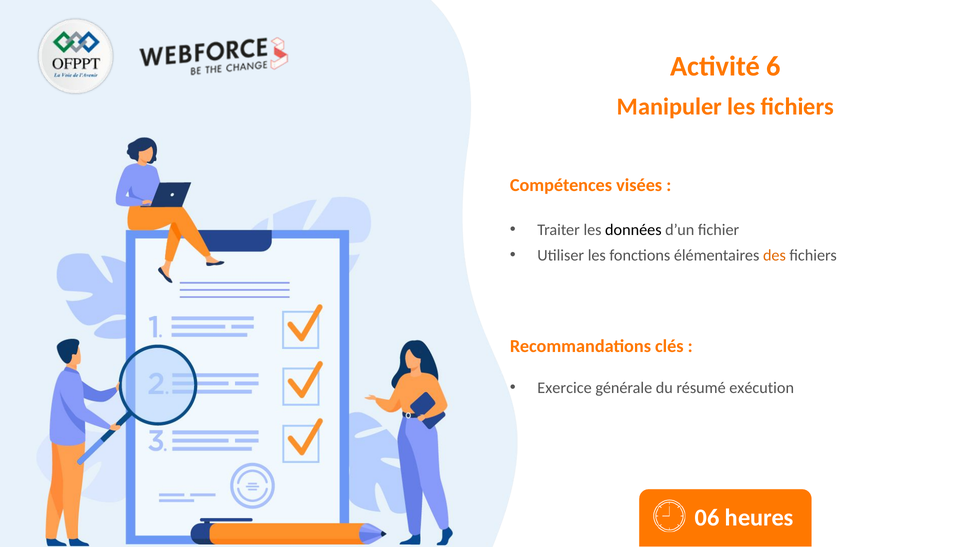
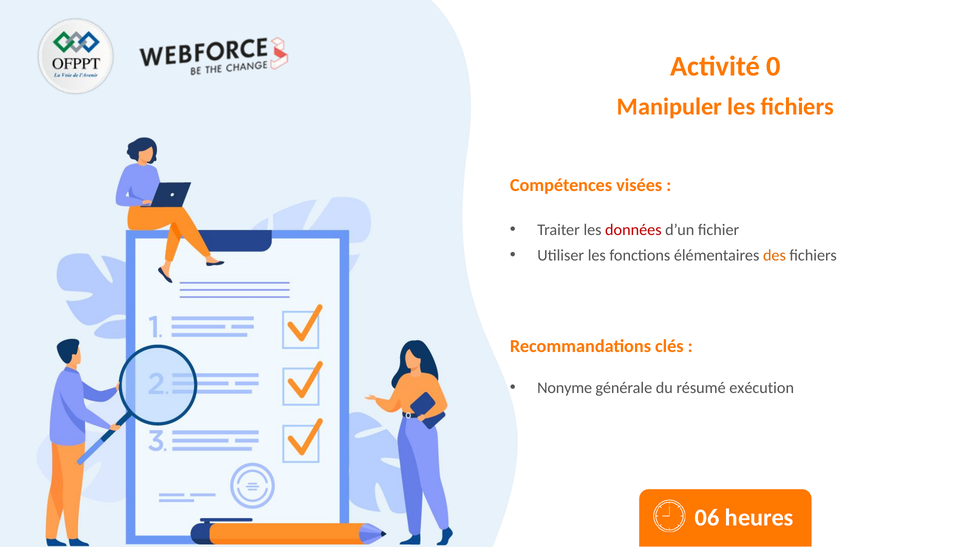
6: 6 -> 0
données colour: black -> red
Exercice: Exercice -> Nonyme
